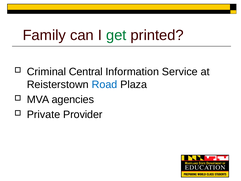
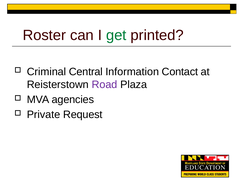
Family: Family -> Roster
Service: Service -> Contact
Road colour: blue -> purple
Provider: Provider -> Request
